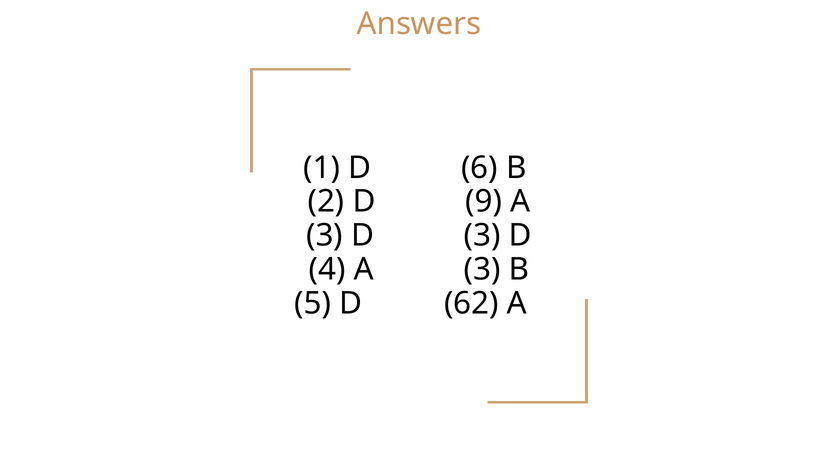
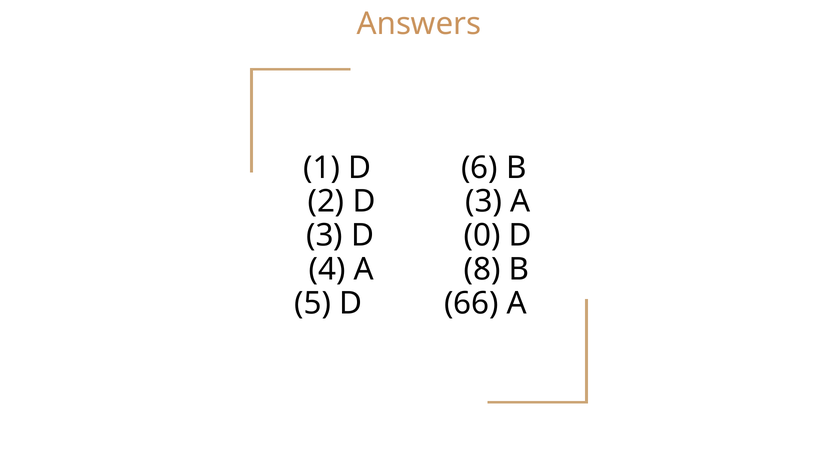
D 9: 9 -> 3
D 3: 3 -> 0
4 A 3: 3 -> 8
62: 62 -> 66
